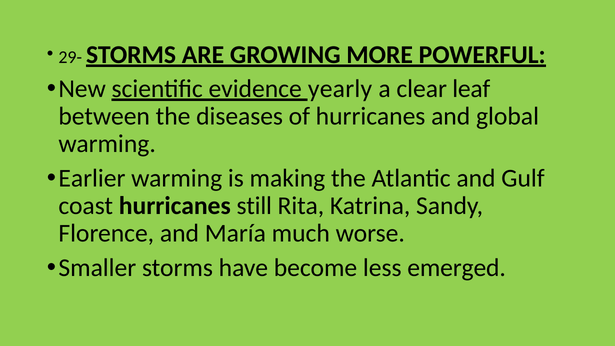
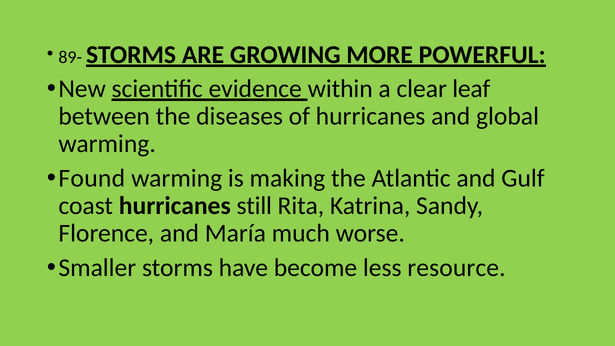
29-: 29- -> 89-
yearly: yearly -> within
Earlier: Earlier -> Found
emerged: emerged -> resource
